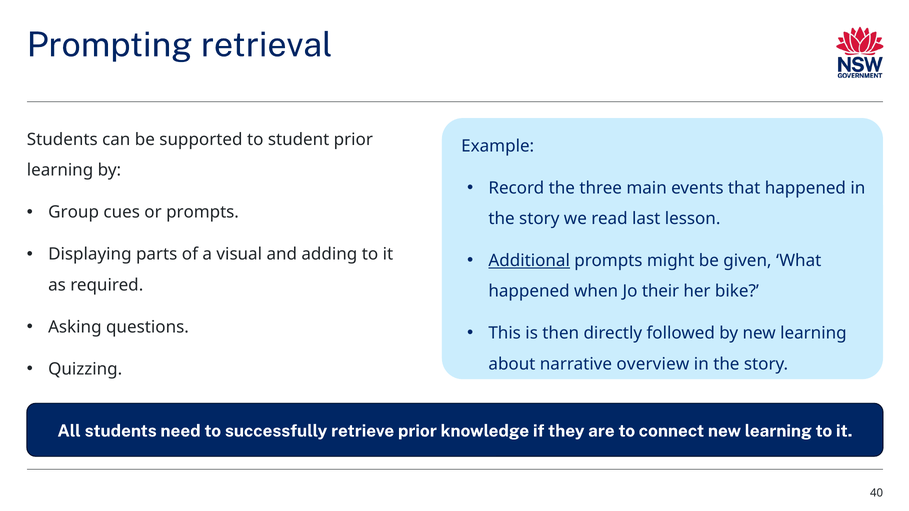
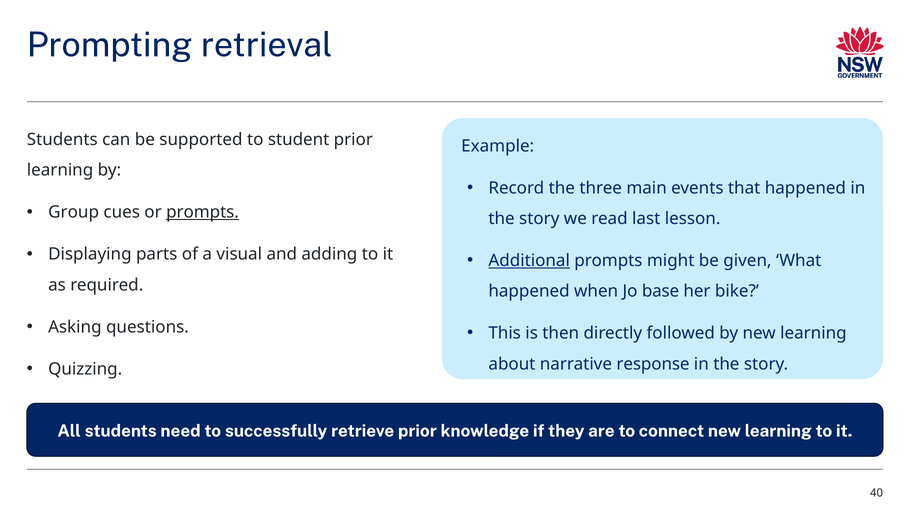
prompts at (203, 212) underline: none -> present
their: their -> base
overview: overview -> response
